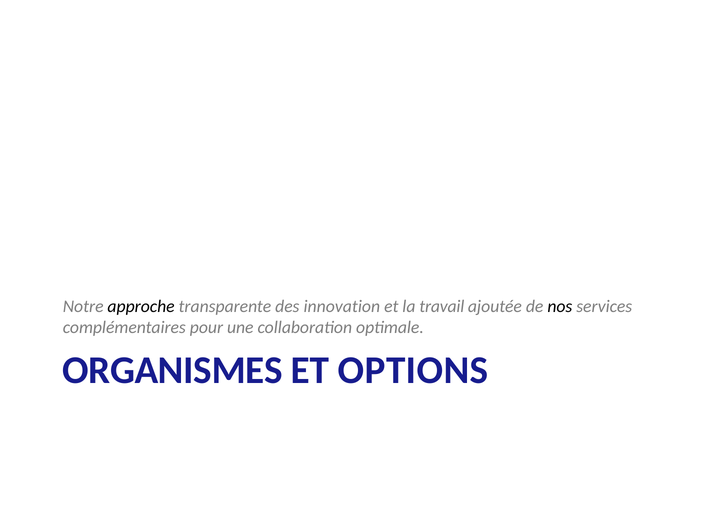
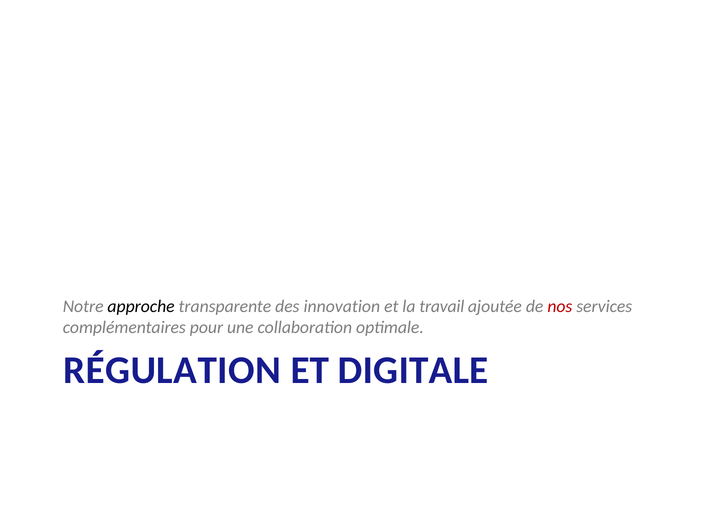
nos colour: black -> red
ORGANISMES: ORGANISMES -> RÉGULATION
OPTIONS: OPTIONS -> DIGITALE
